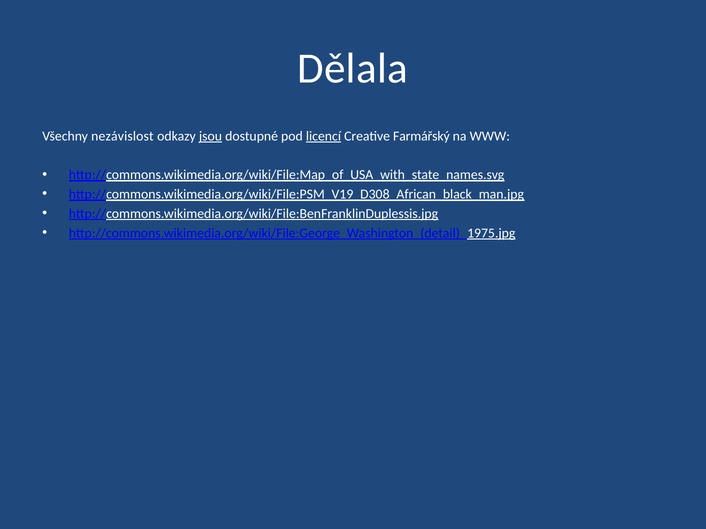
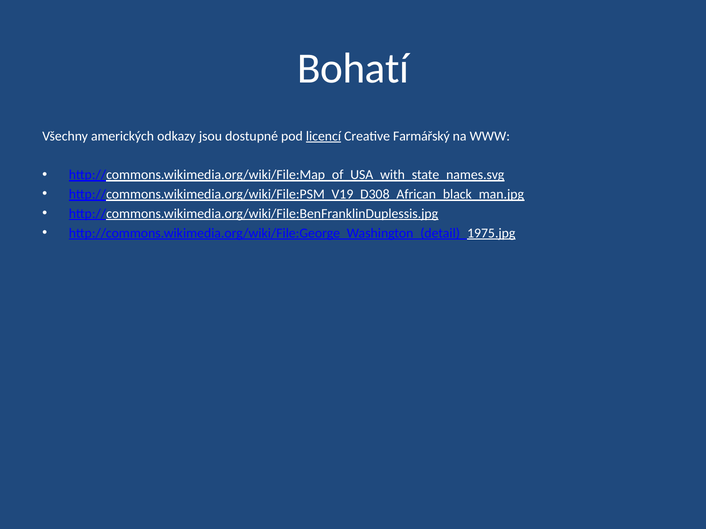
Dělala: Dělala -> Bohatí
nezávislost: nezávislost -> amerických
jsou underline: present -> none
